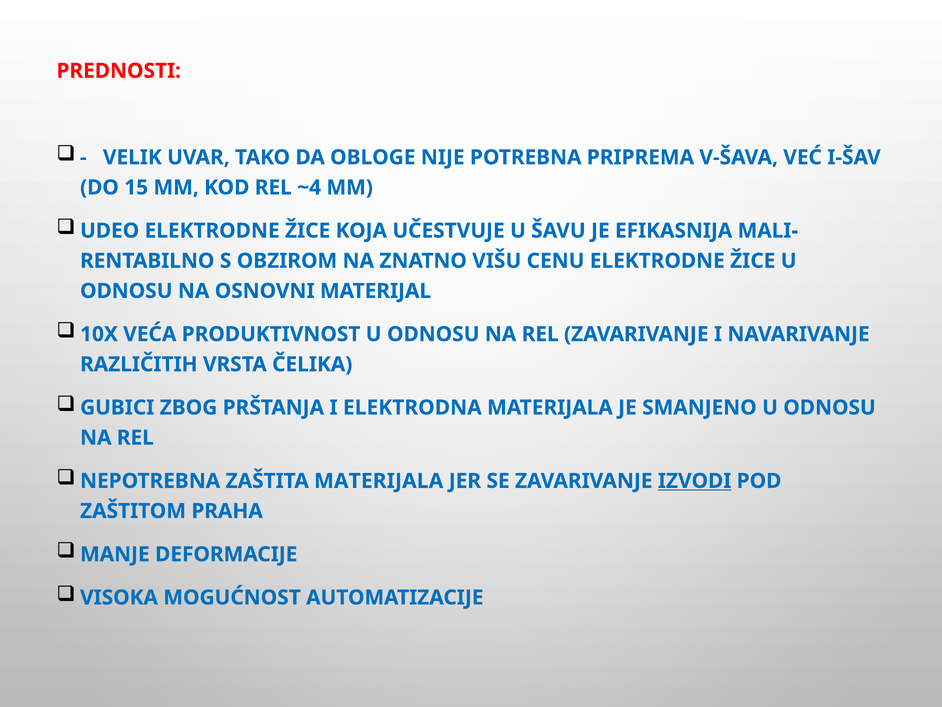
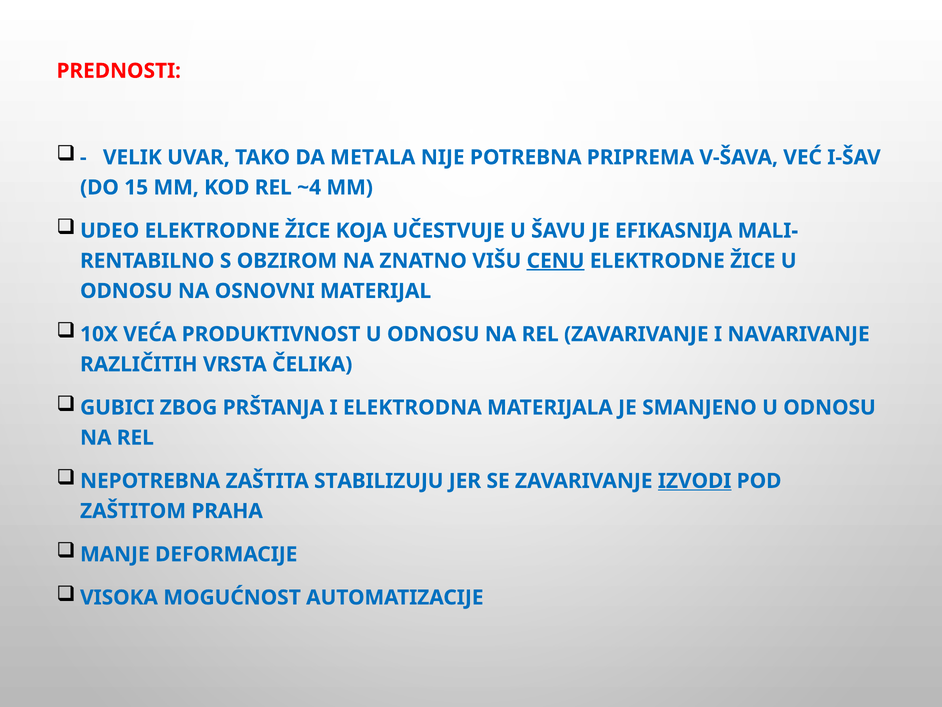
OBLOGE: OBLOGE -> METALA
CENU underline: none -> present
ZAŠTITA MATERIJALA: MATERIJALA -> STABILIZUJU
